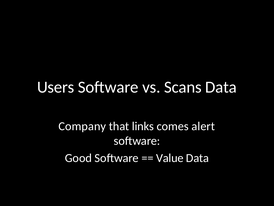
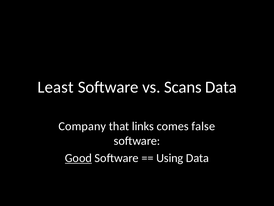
Users: Users -> Least
alert: alert -> false
Good underline: none -> present
Value: Value -> Using
